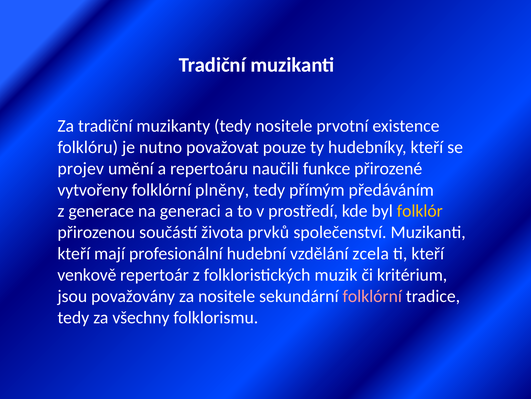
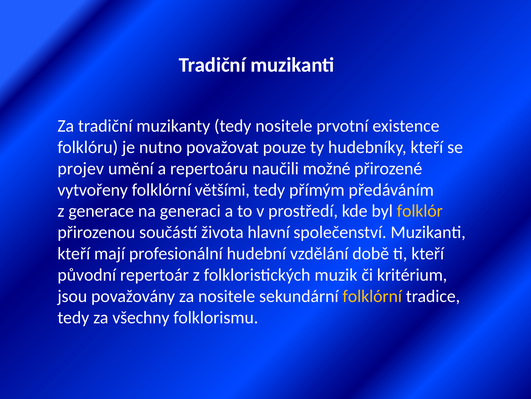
funkce: funkce -> možné
plněny: plněny -> většími
prvků: prvků -> hlavní
zcela: zcela -> době
venkově: venkově -> původní
folklórní at (372, 296) colour: pink -> yellow
